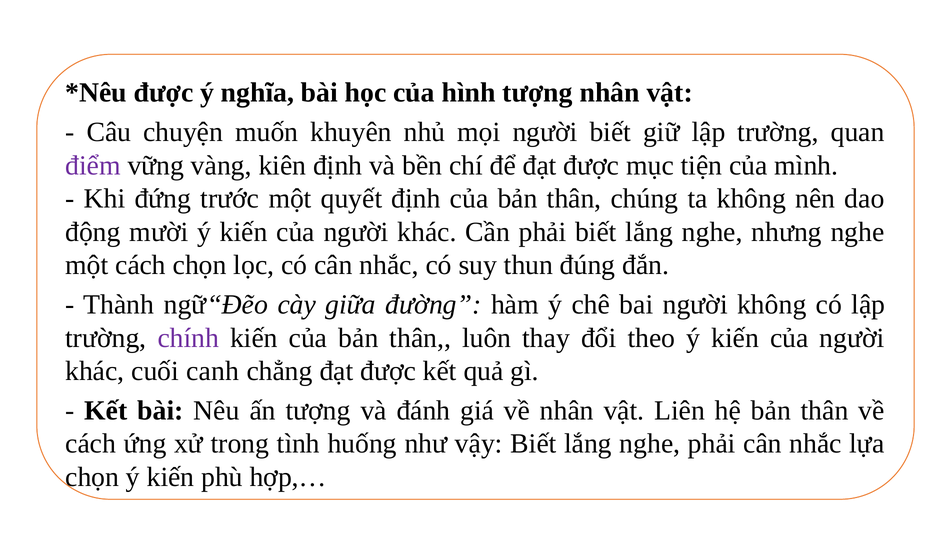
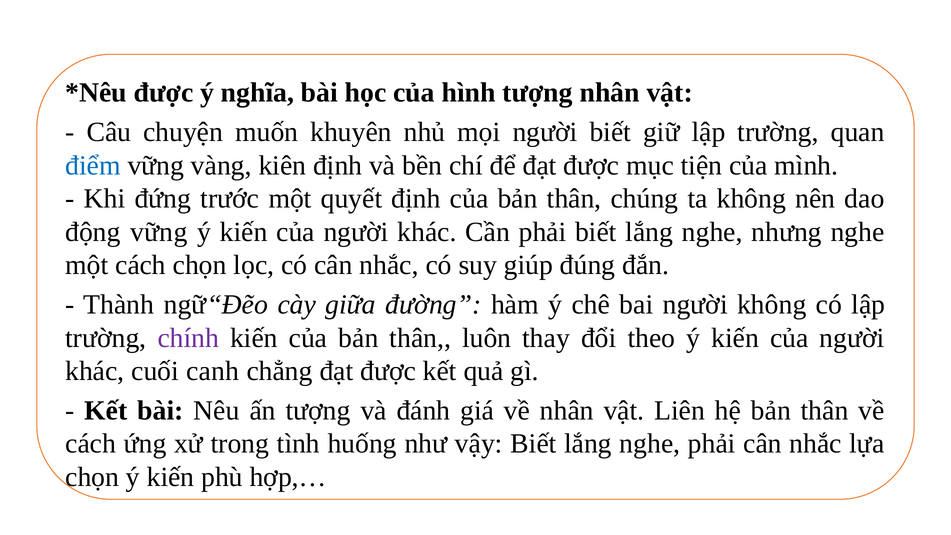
điểm colour: purple -> blue
động mười: mười -> vững
thun: thun -> giúp
